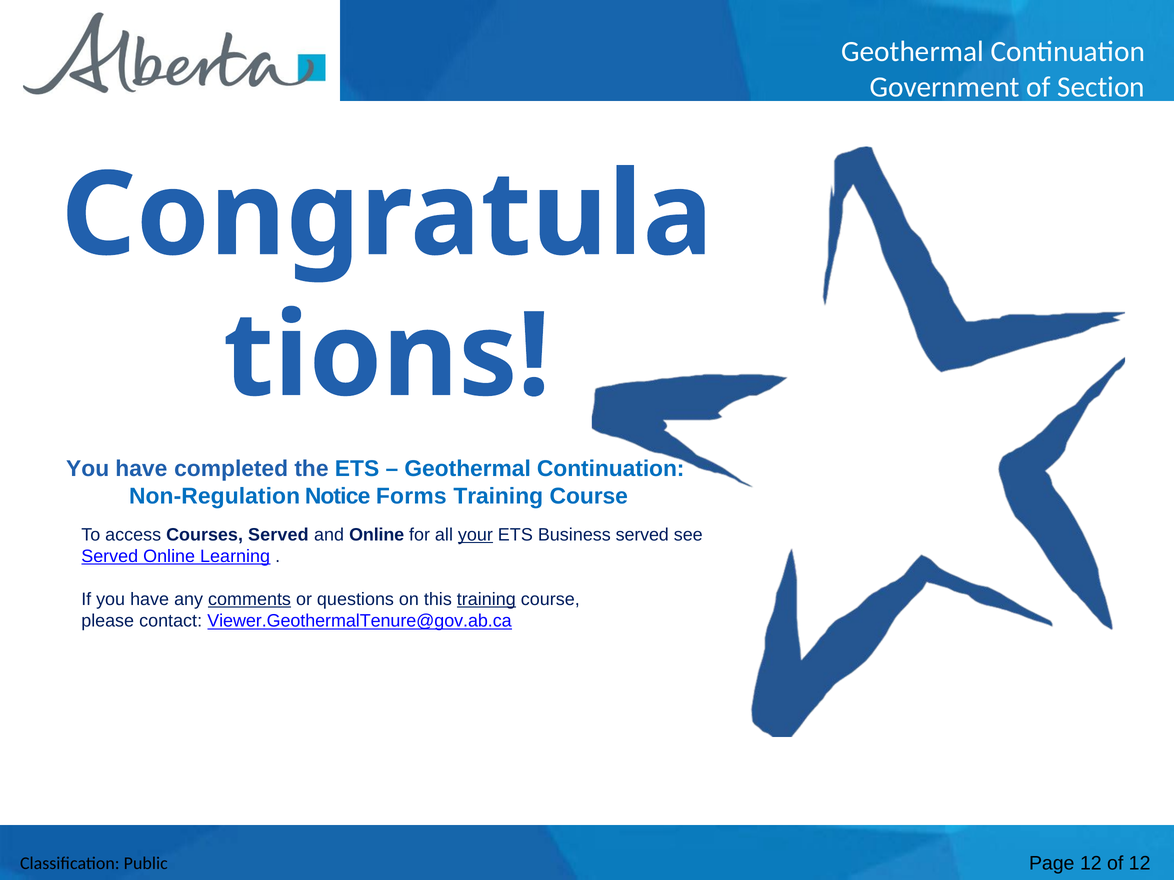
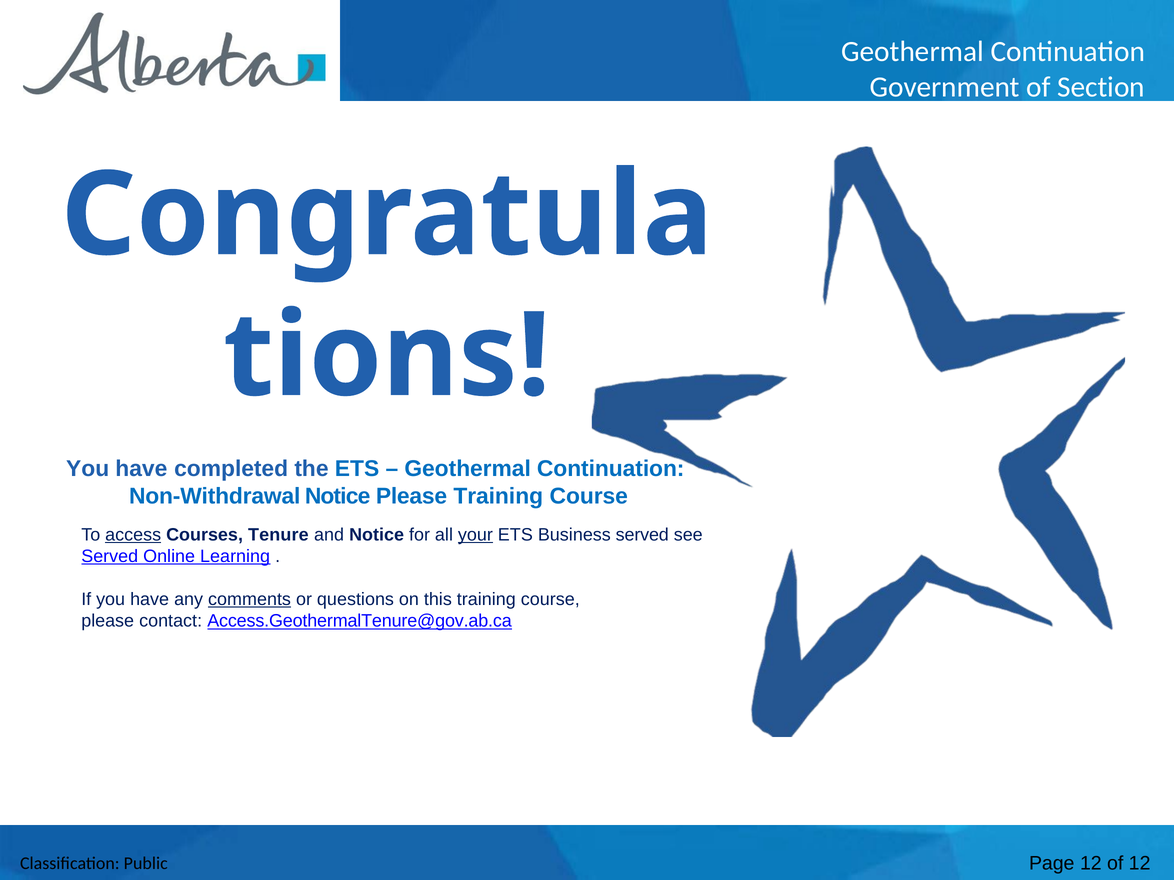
Non-Regulation: Non-Regulation -> Non-Withdrawal
Notice Forms: Forms -> Please
access underline: none -> present
Courses Served: Served -> Tenure
and Online: Online -> Notice
training at (486, 600) underline: present -> none
Viewer.GeothermalTenure@gov.ab.ca: Viewer.GeothermalTenure@gov.ab.ca -> Access.GeothermalTenure@gov.ab.ca
